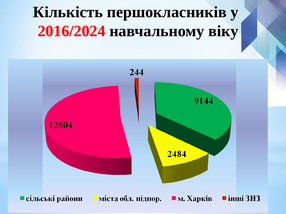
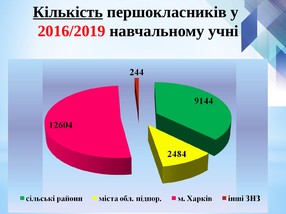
Кількість underline: none -> present
2016/2024: 2016/2024 -> 2016/2019
віку: віку -> учні
